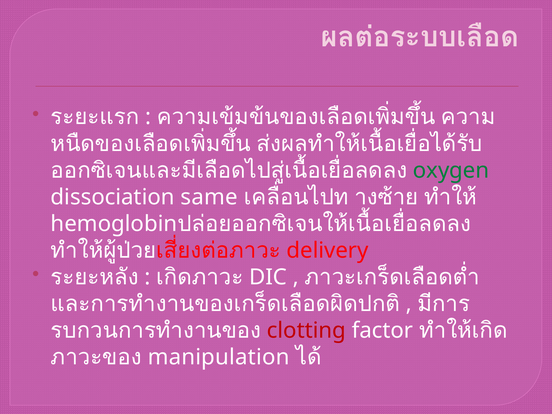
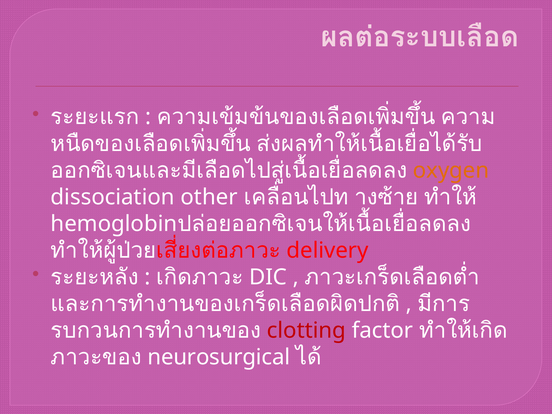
oxygen colour: green -> orange
same: same -> other
manipulation: manipulation -> neurosurgical
